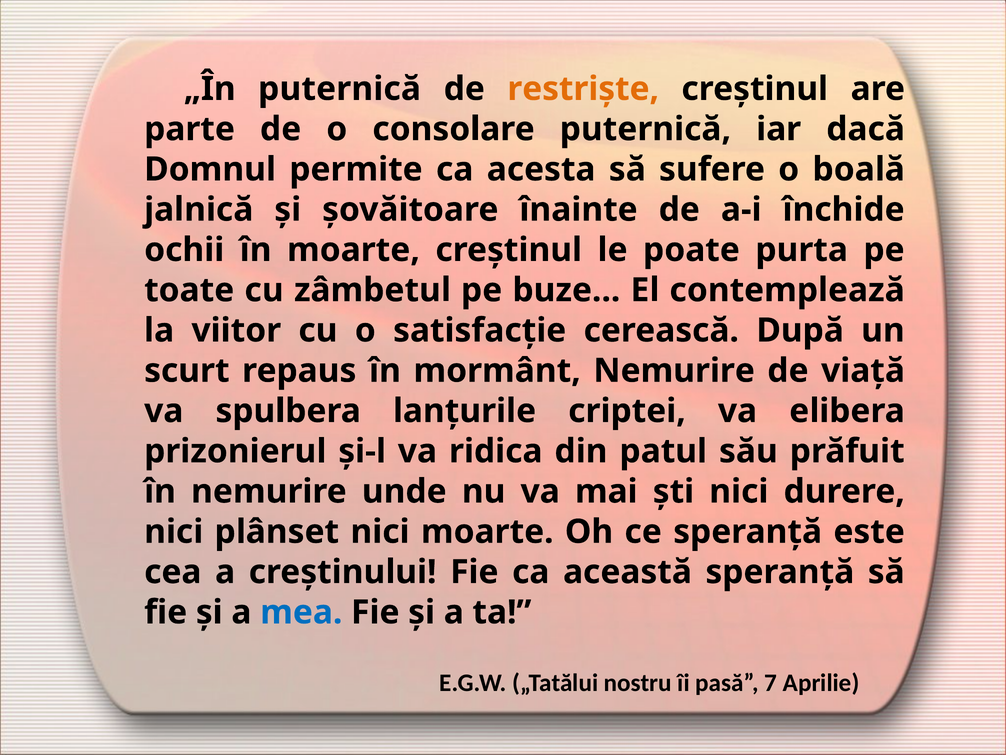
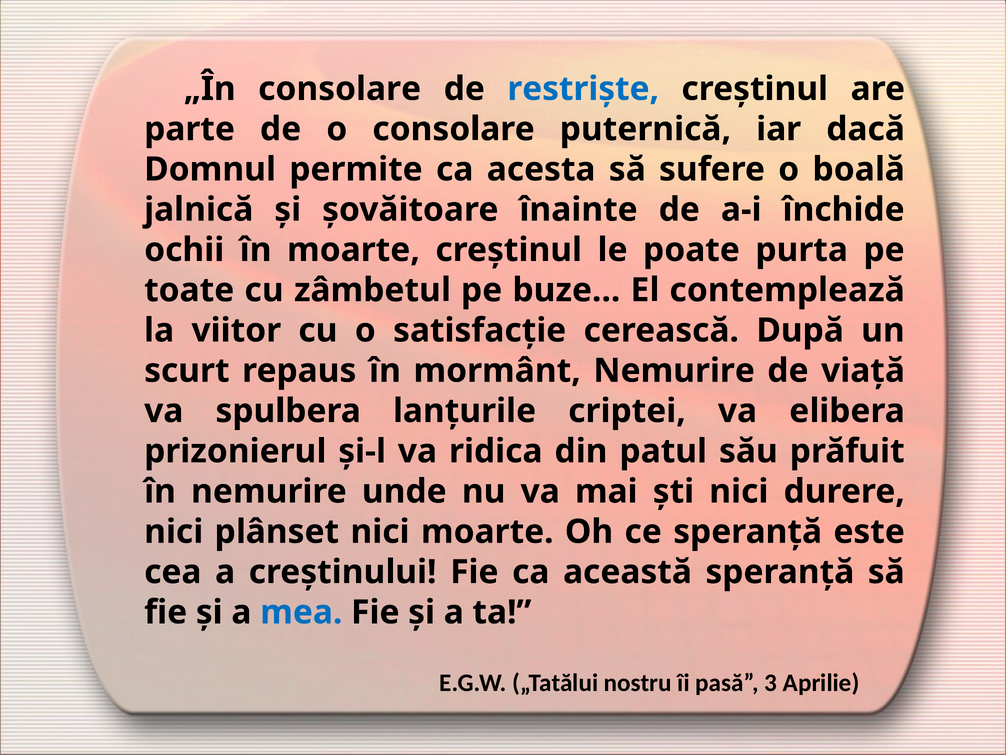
„În puternică: puternică -> consolare
restrişte colour: orange -> blue
7: 7 -> 3
